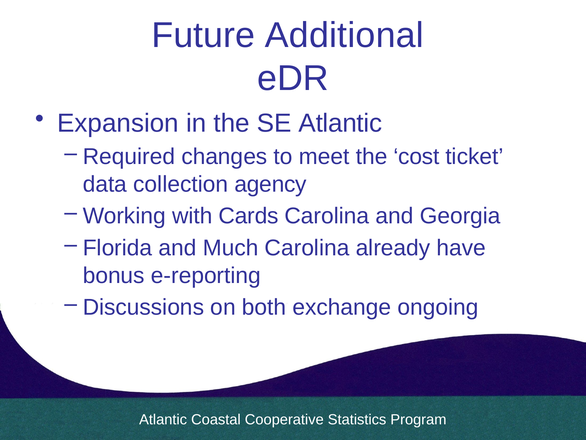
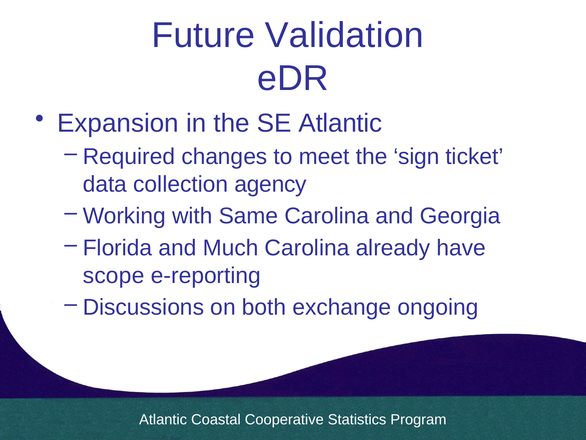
Additional: Additional -> Validation
cost: cost -> sign
Cards: Cards -> Same
bonus: bonus -> scope
